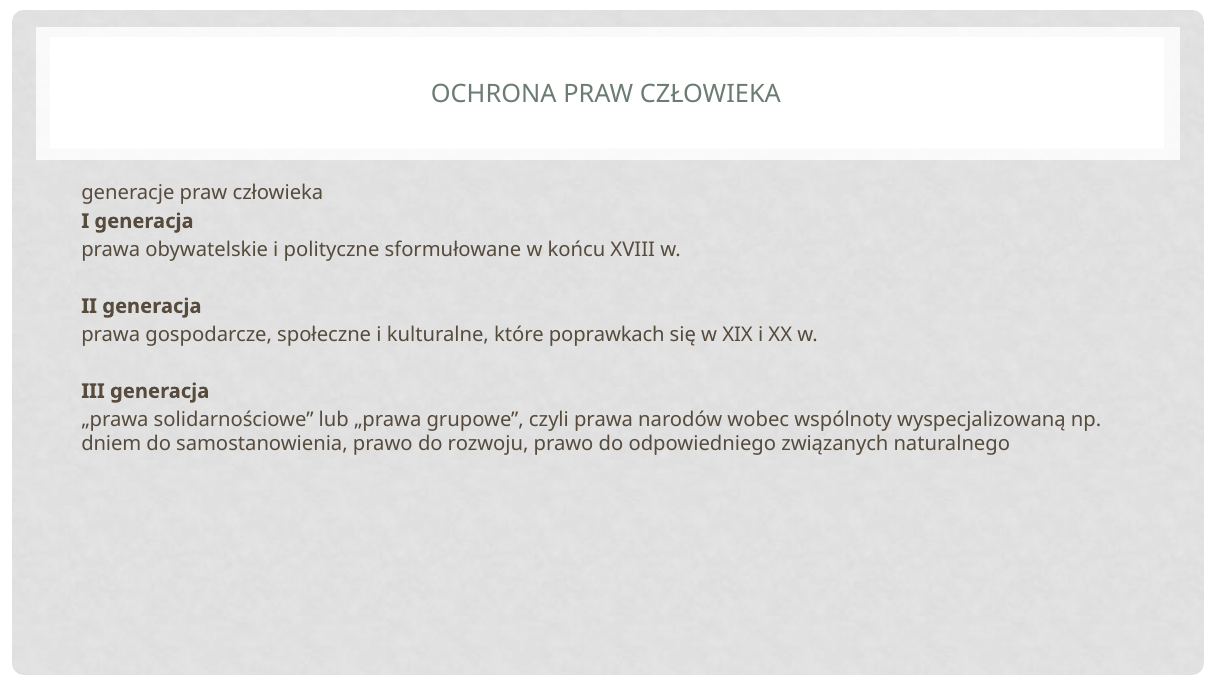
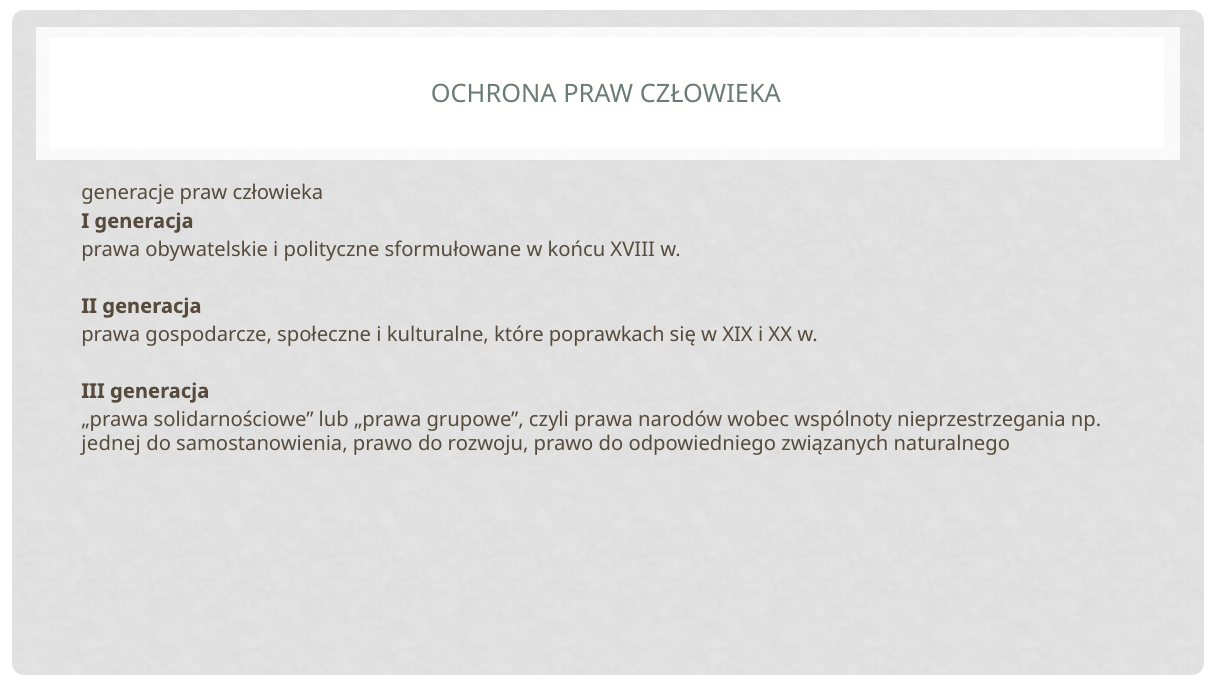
wyspecjalizowaną: wyspecjalizowaną -> nieprzestrzegania
dniem: dniem -> jednej
